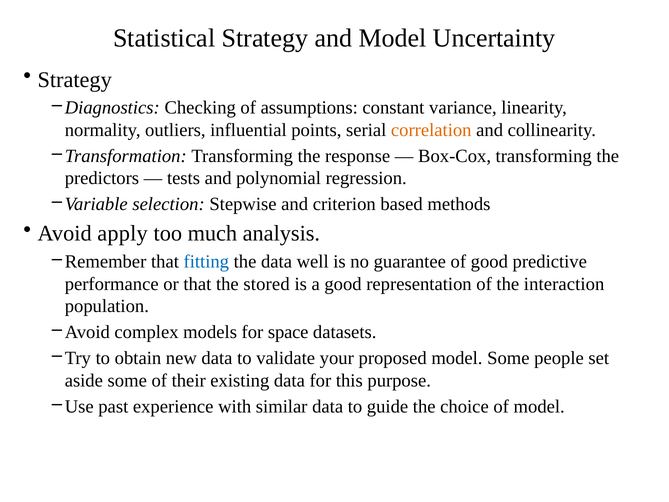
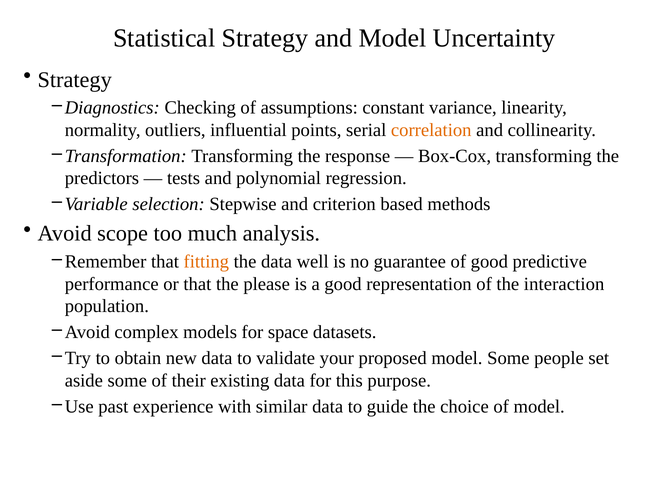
apply: apply -> scope
fitting colour: blue -> orange
stored: stored -> please
